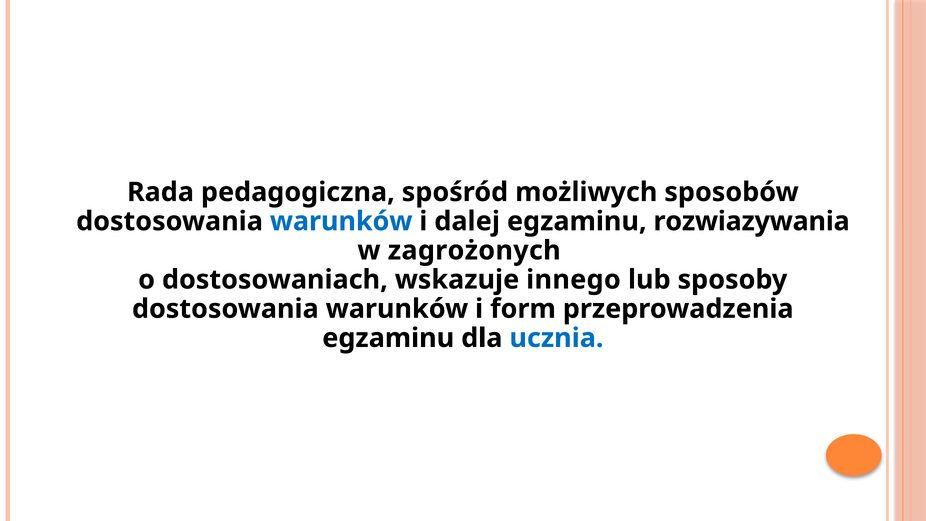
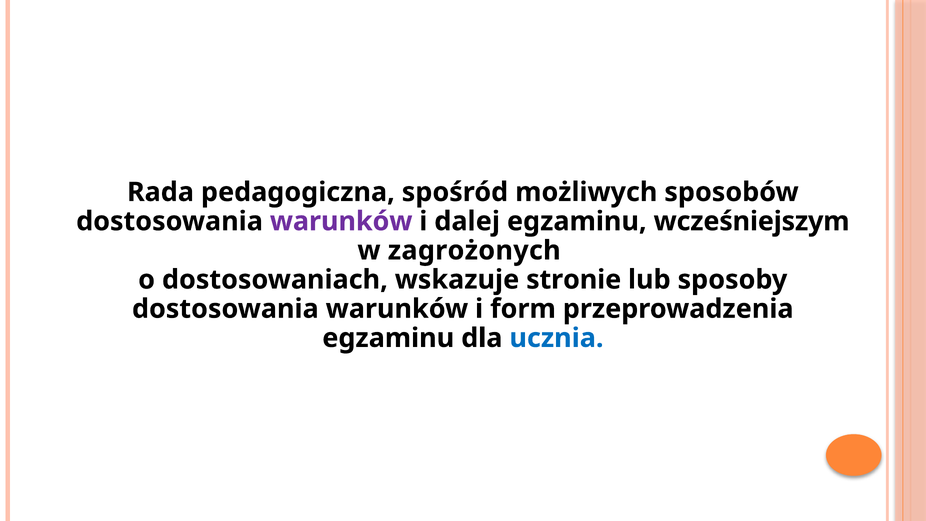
warunków at (341, 221) colour: blue -> purple
rozwiazywania: rozwiazywania -> wcześniejszym
innego: innego -> stronie
